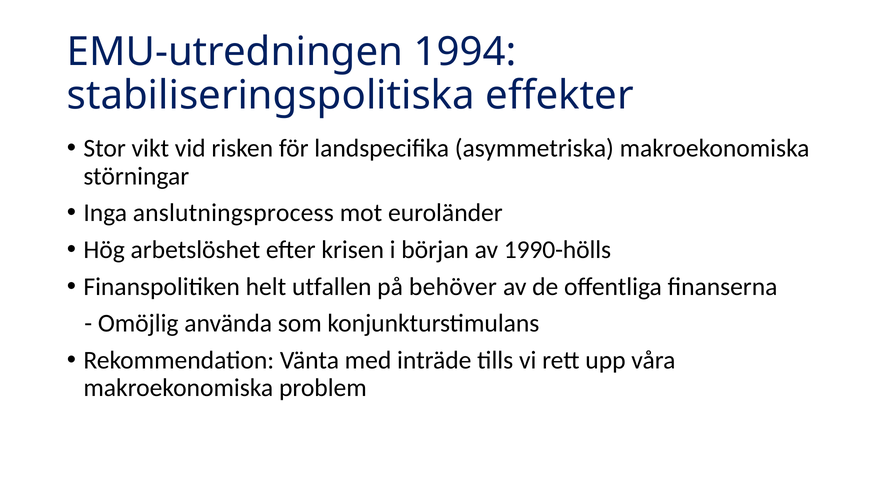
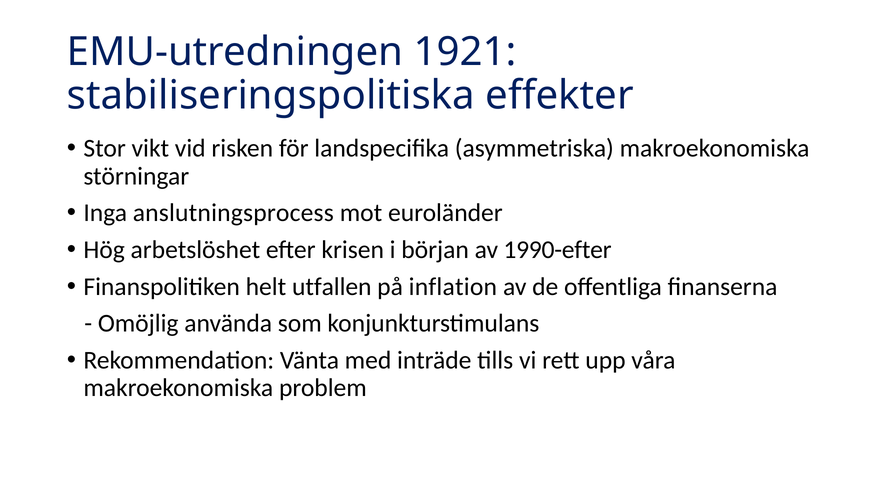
1994: 1994 -> 1921
1990-hölls: 1990-hölls -> 1990-efter
behöver: behöver -> inflation
